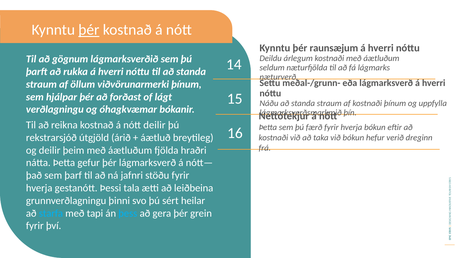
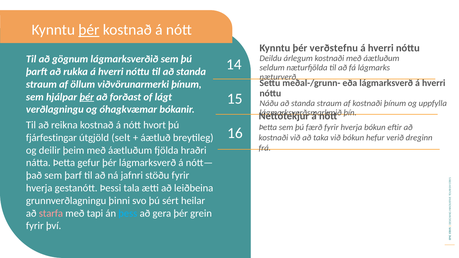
raunsæjum: raunsæjum -> verðstefnu
þér at (87, 97) underline: none -> present
nótt deilir: deilir -> hvort
rekstrarsjóð: rekstrarsjóð -> fjárfestingar
árið: árið -> selt
starfa colour: light blue -> pink
